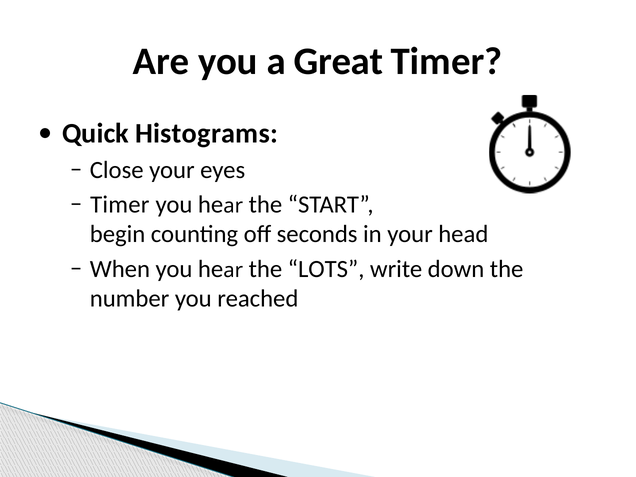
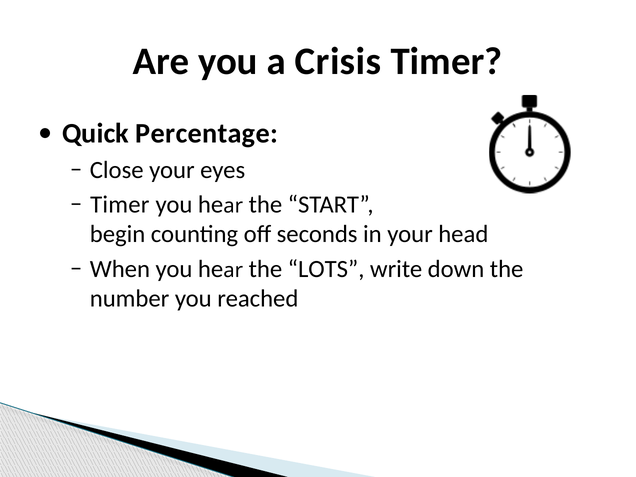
Great: Great -> Crisis
Histograms: Histograms -> Percentage
